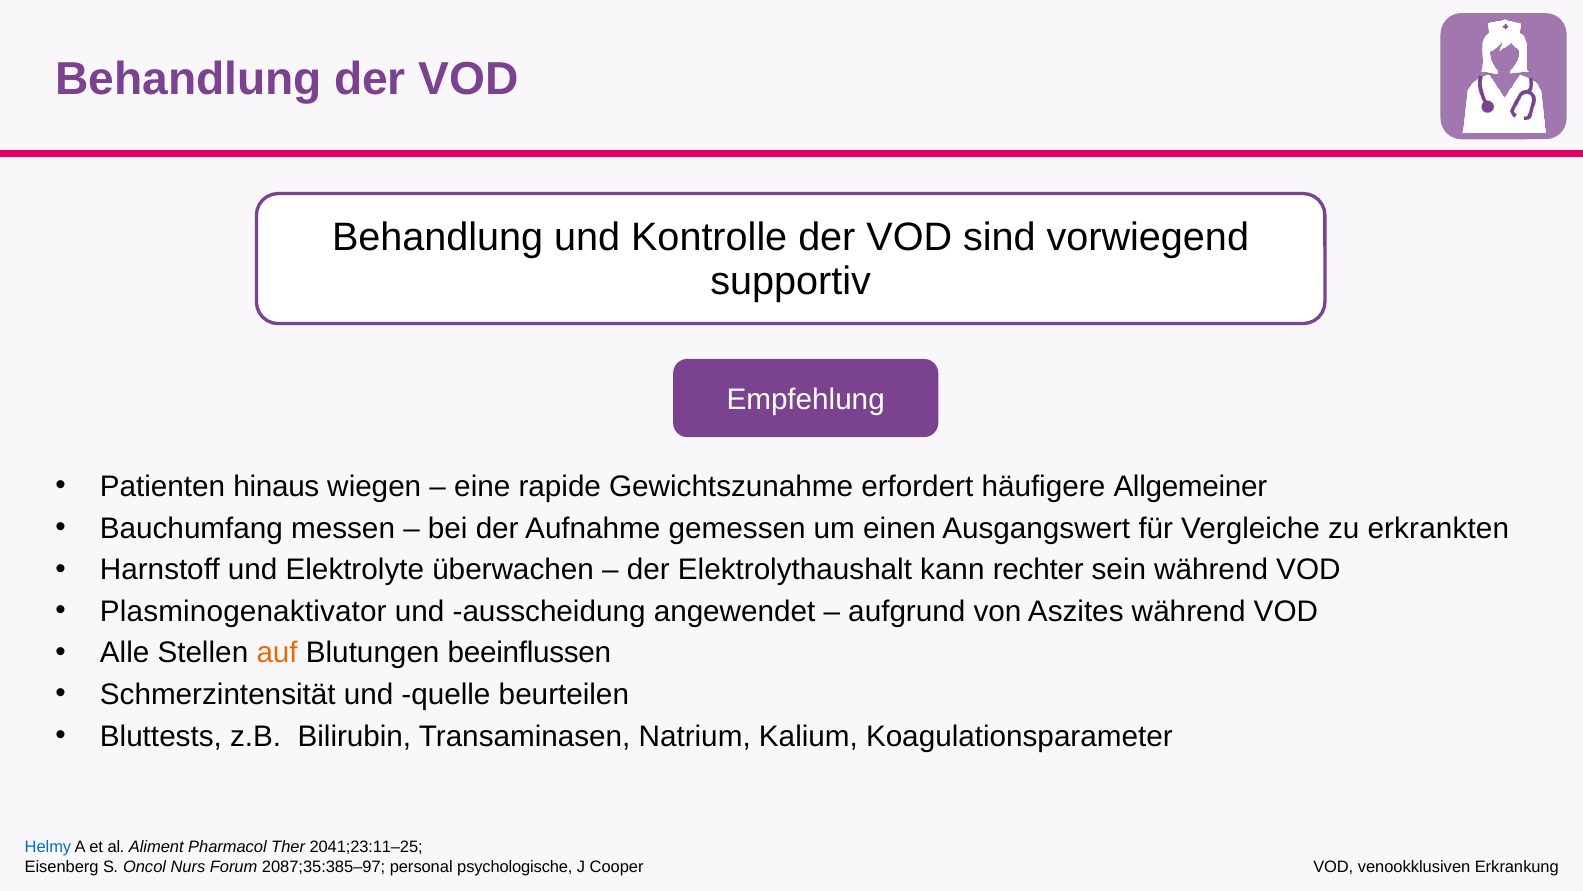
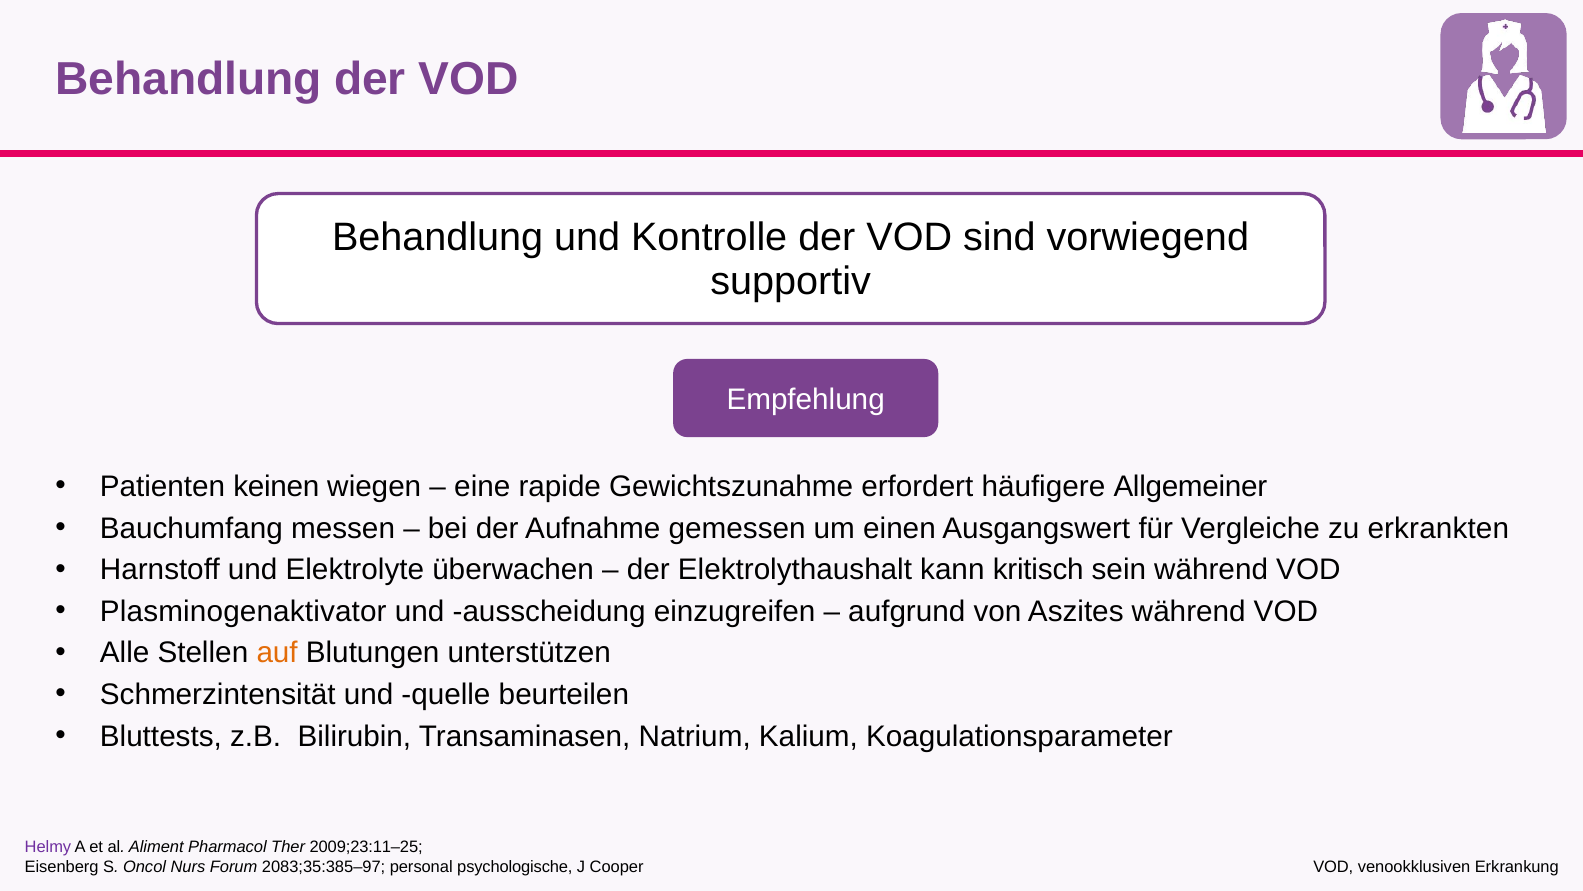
hinaus: hinaus -> keinen
rechter: rechter -> kritisch
angewendet: angewendet -> einzugreifen
beeinflussen: beeinflussen -> unterstützen
Helmy colour: blue -> purple
2041;23:11–25: 2041;23:11–25 -> 2009;23:11–25
2087;35:385–97: 2087;35:385–97 -> 2083;35:385–97
